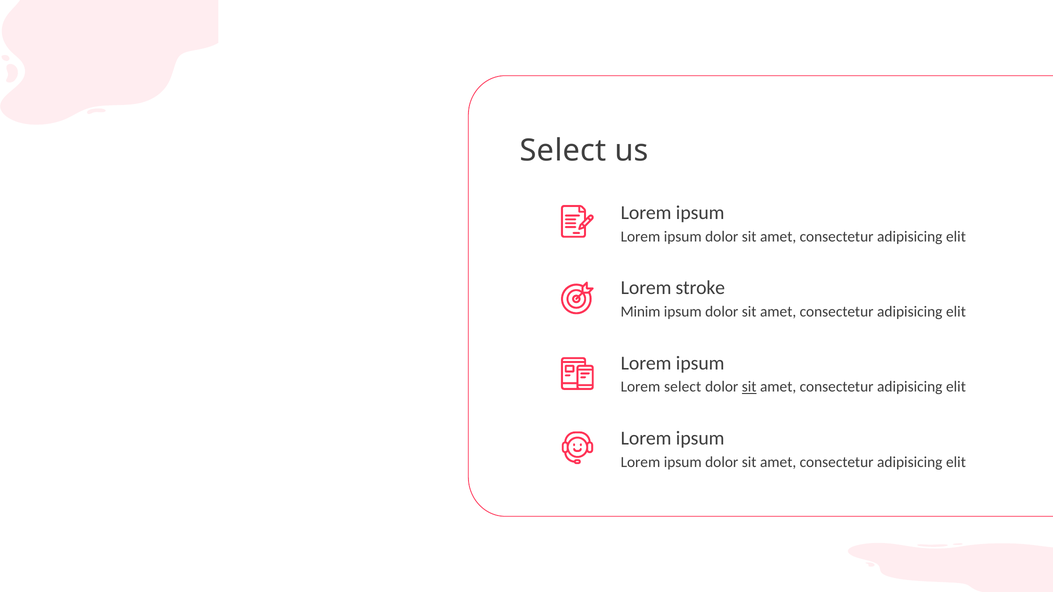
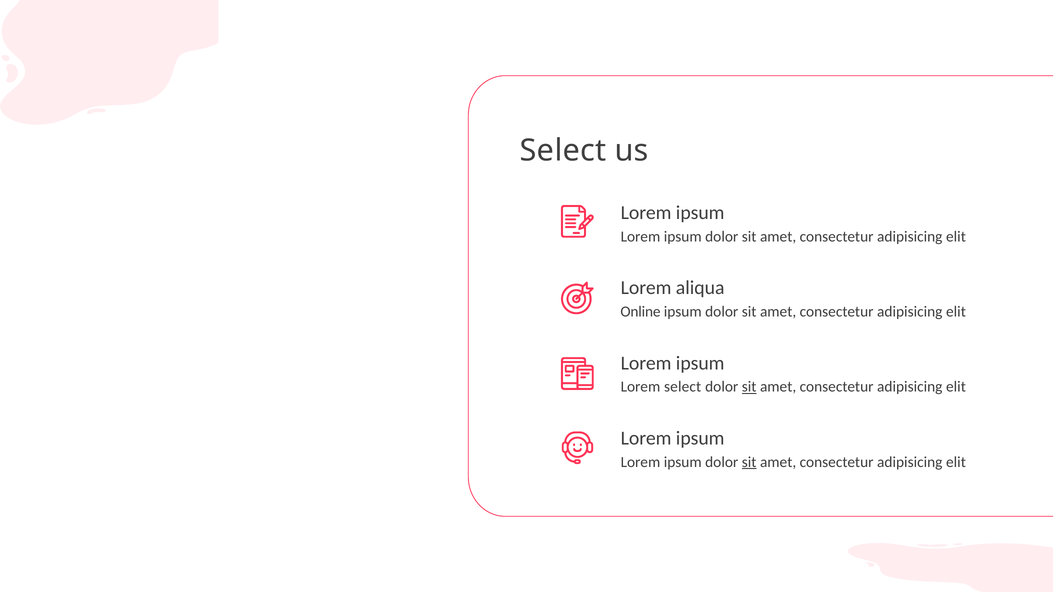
stroke: stroke -> aliqua
Minim: Minim -> Online
sit at (749, 462) underline: none -> present
